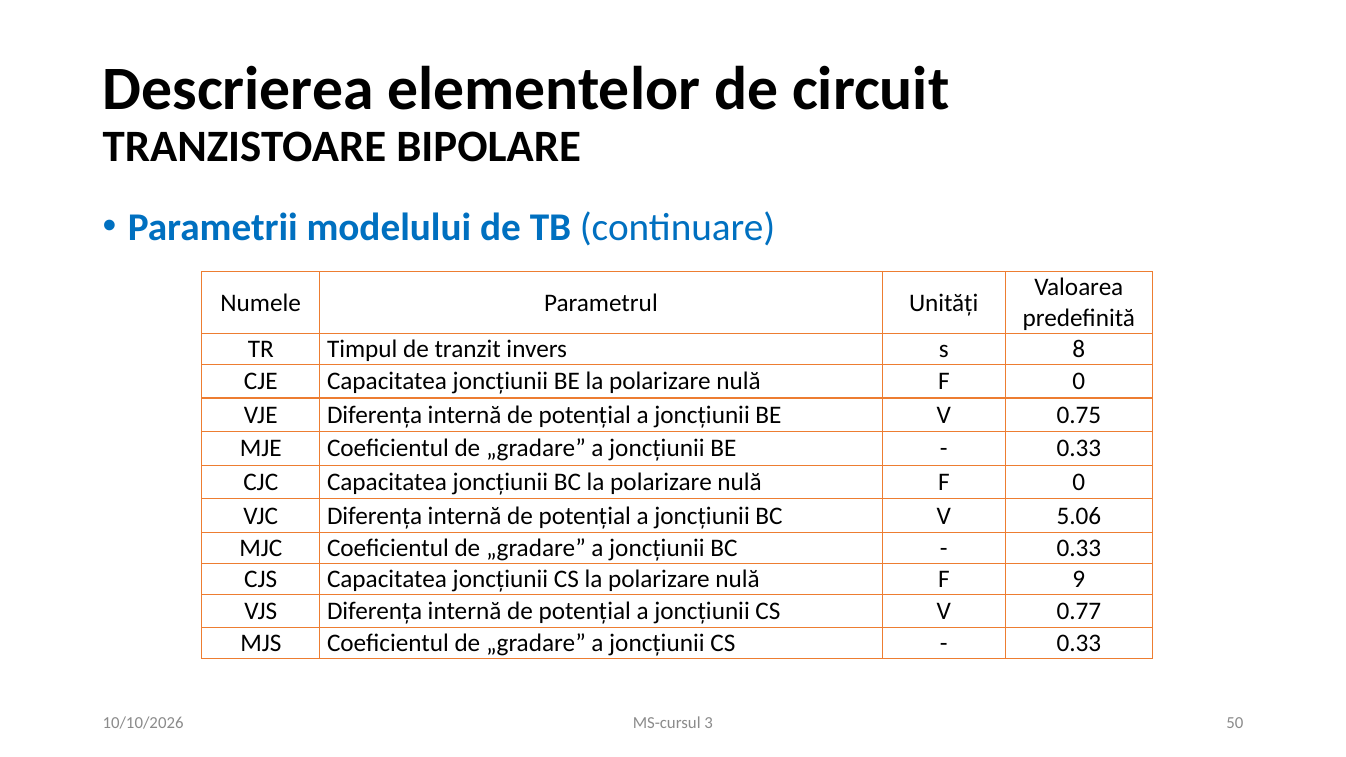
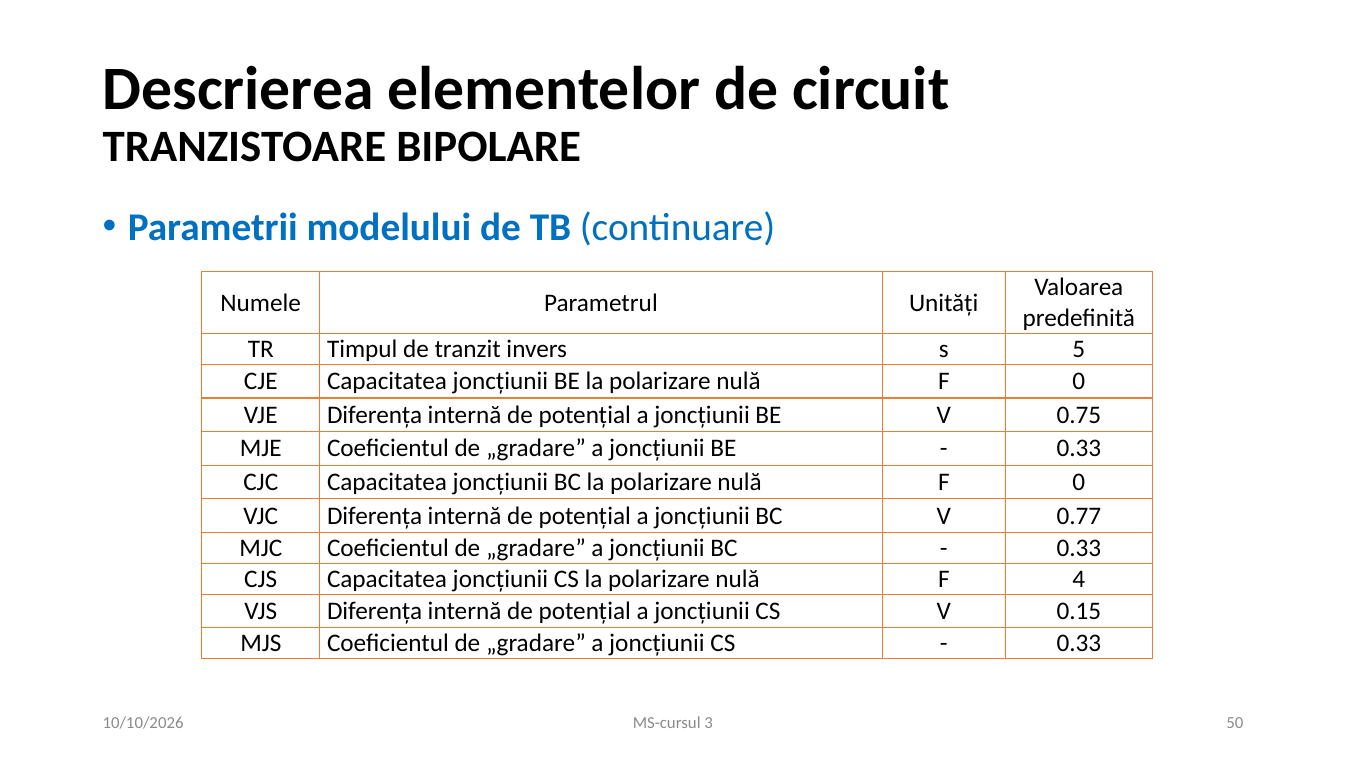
8: 8 -> 5
5.06: 5.06 -> 0.77
9: 9 -> 4
0.77: 0.77 -> 0.15
